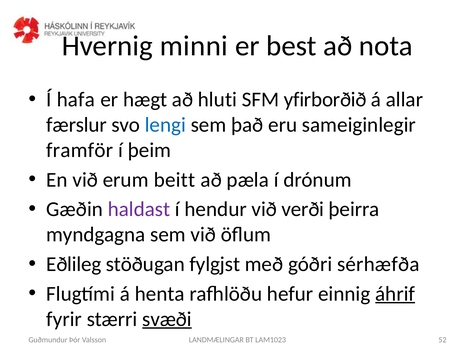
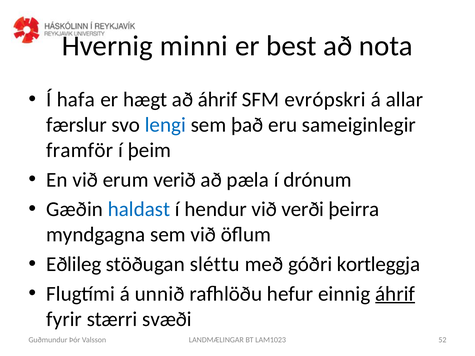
að hluti: hluti -> áhrif
yfirborðið: yfirborðið -> evrópskri
beitt: beitt -> verið
haldast colour: purple -> blue
fylgjst: fylgjst -> sléttu
sérhæfða: sérhæfða -> kortleggja
henta: henta -> unnið
svæði underline: present -> none
